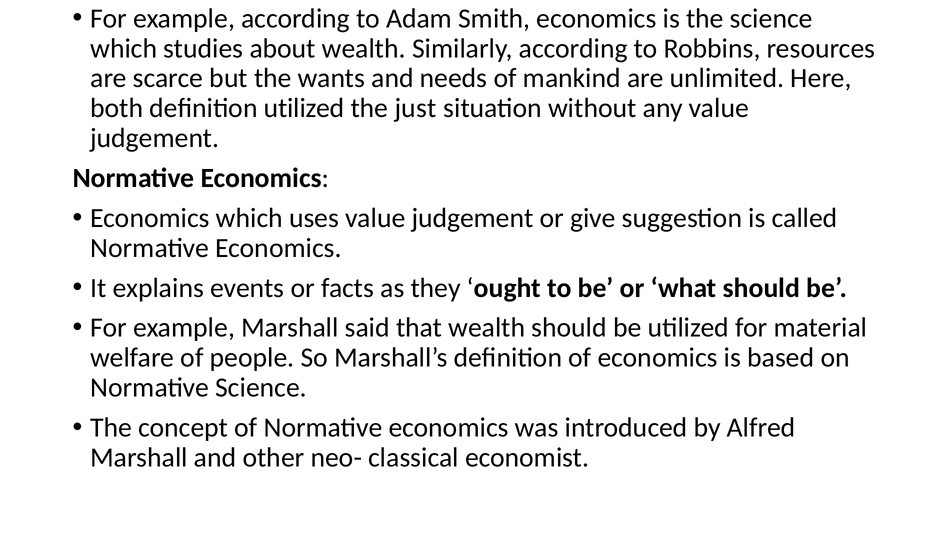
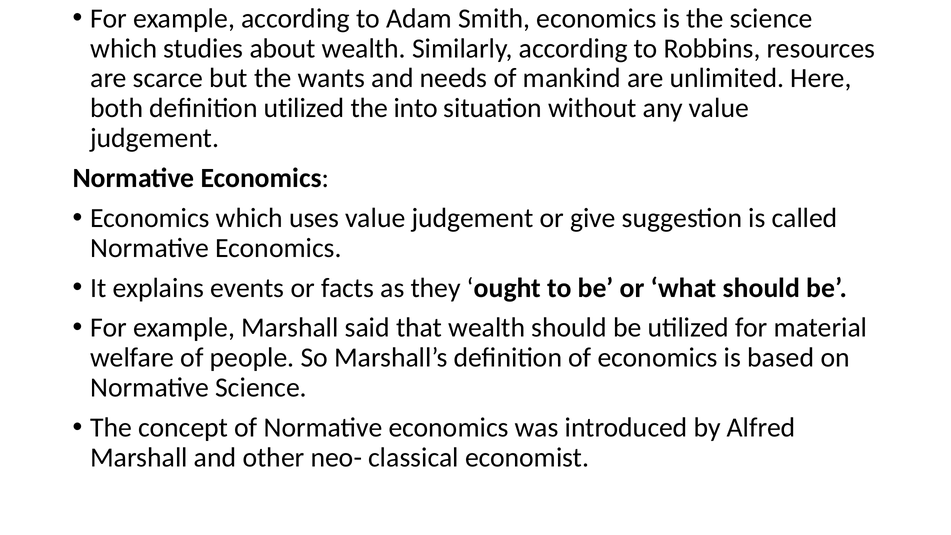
just: just -> into
